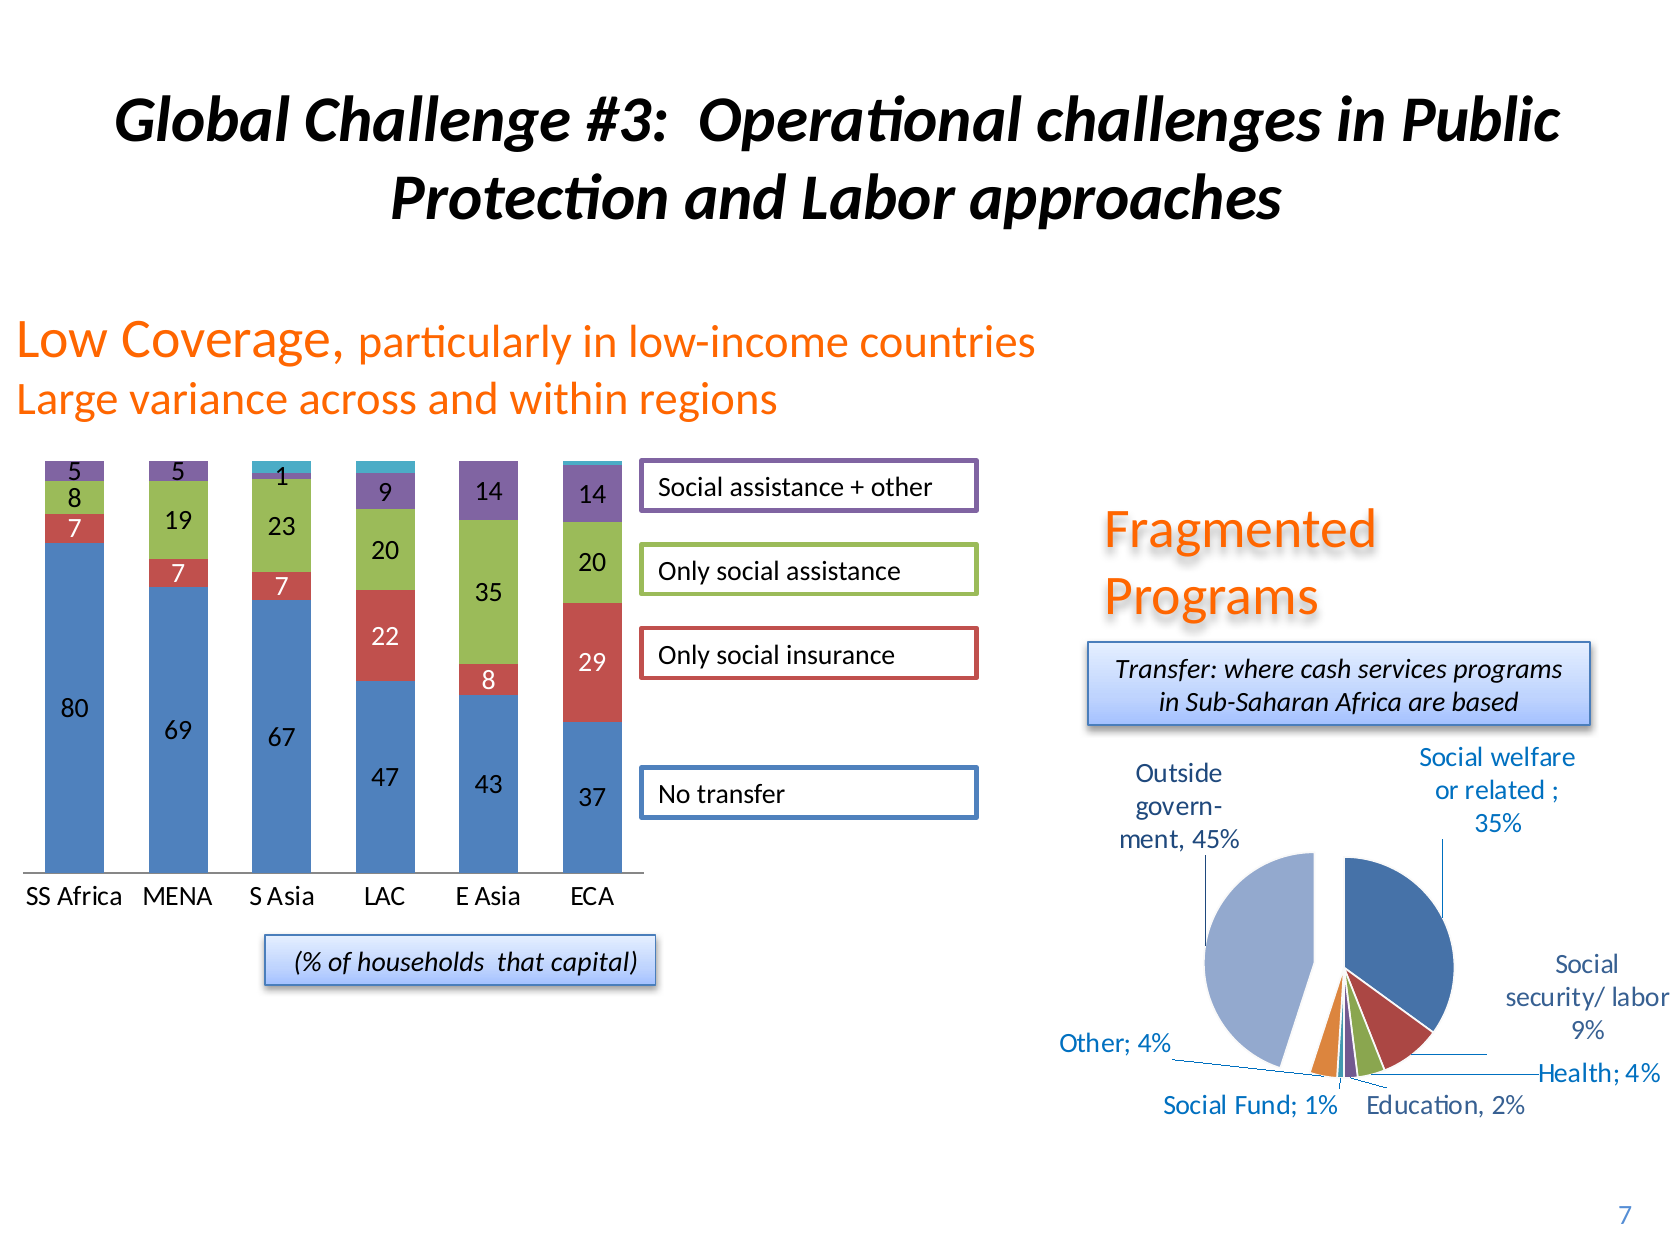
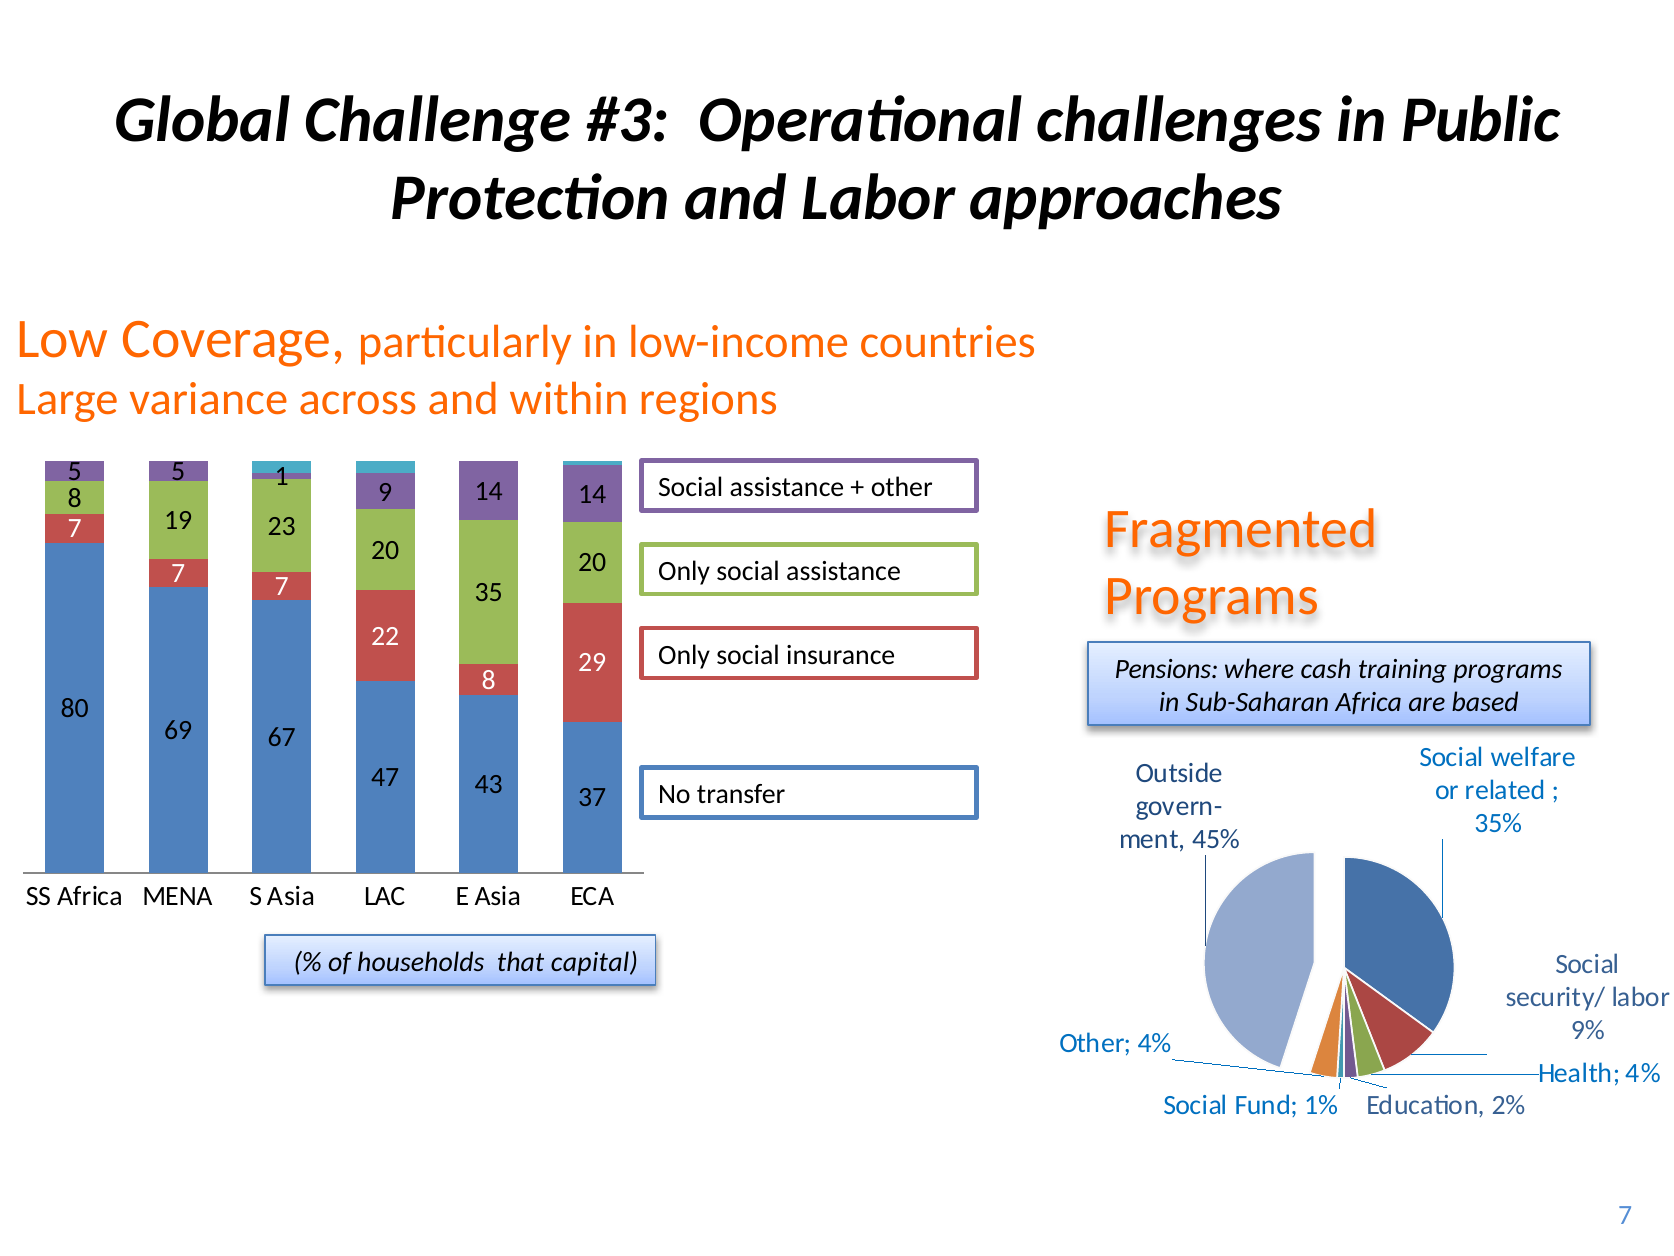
Transfer at (1166, 669): Transfer -> Pensions
services: services -> training
